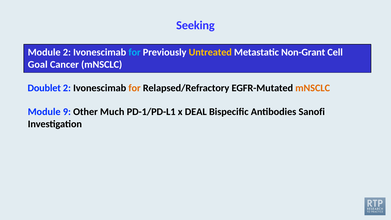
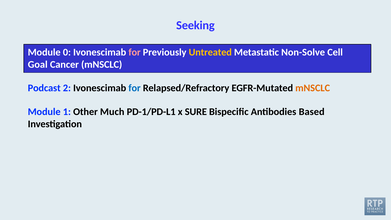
Module 2: 2 -> 0
for at (135, 52) colour: light blue -> pink
Non-Grant: Non-Grant -> Non-Solve
Doublet: Doublet -> Podcast
for at (135, 88) colour: orange -> blue
9: 9 -> 1
DEAL: DEAL -> SURE
Sanofi: Sanofi -> Based
